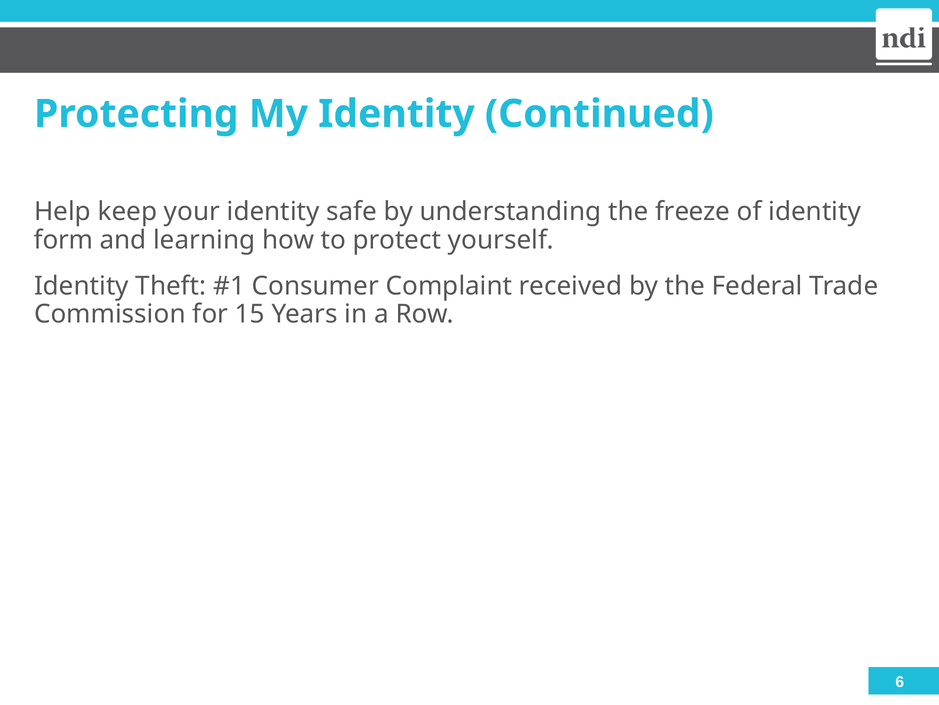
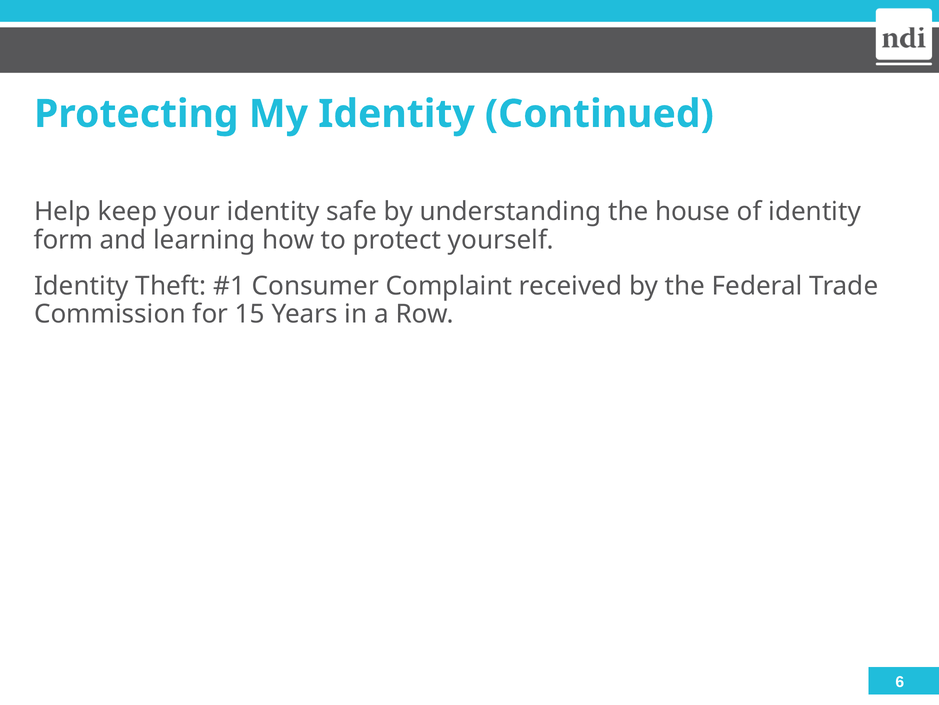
freeze: freeze -> house
